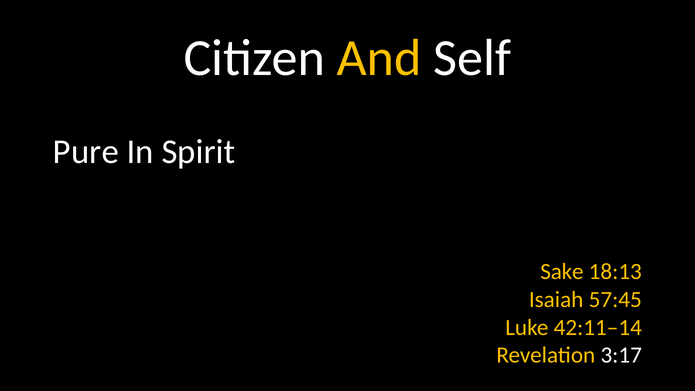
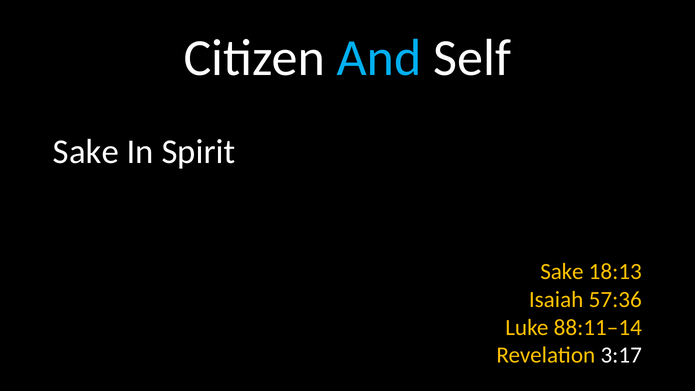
And colour: yellow -> light blue
Pure at (86, 152): Pure -> Sake
57:45: 57:45 -> 57:36
42:11–14: 42:11–14 -> 88:11–14
